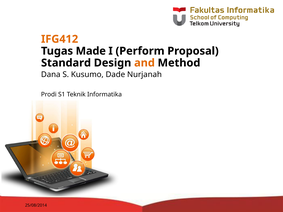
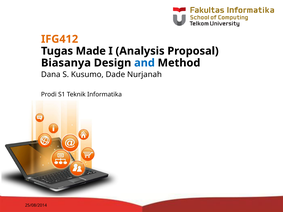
Perform: Perform -> Analysis
Standard: Standard -> Biasanya
and colour: orange -> blue
